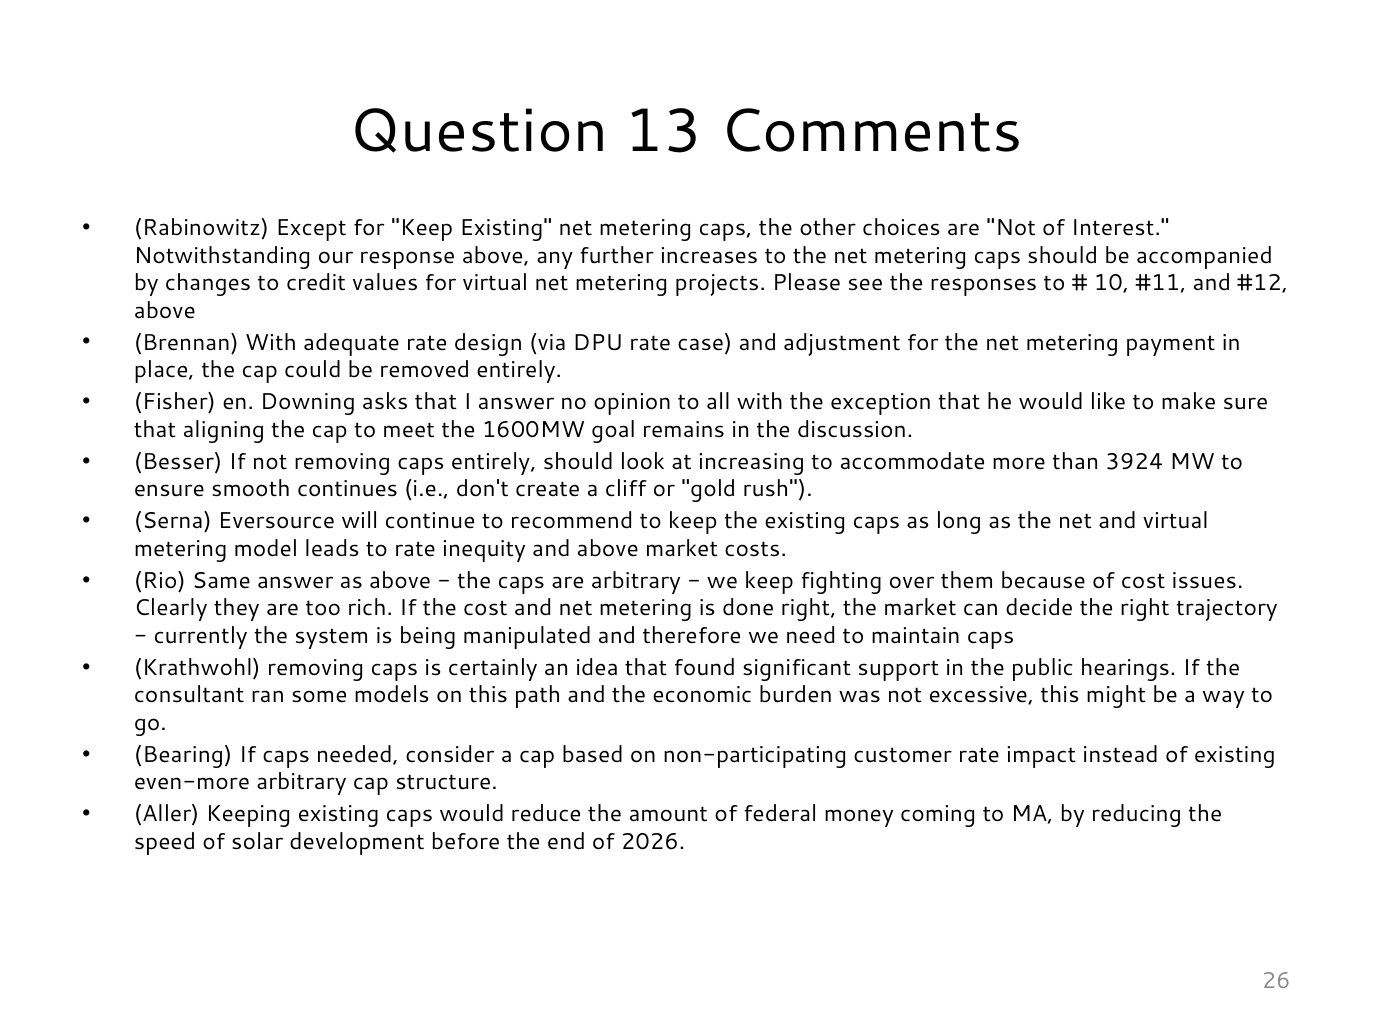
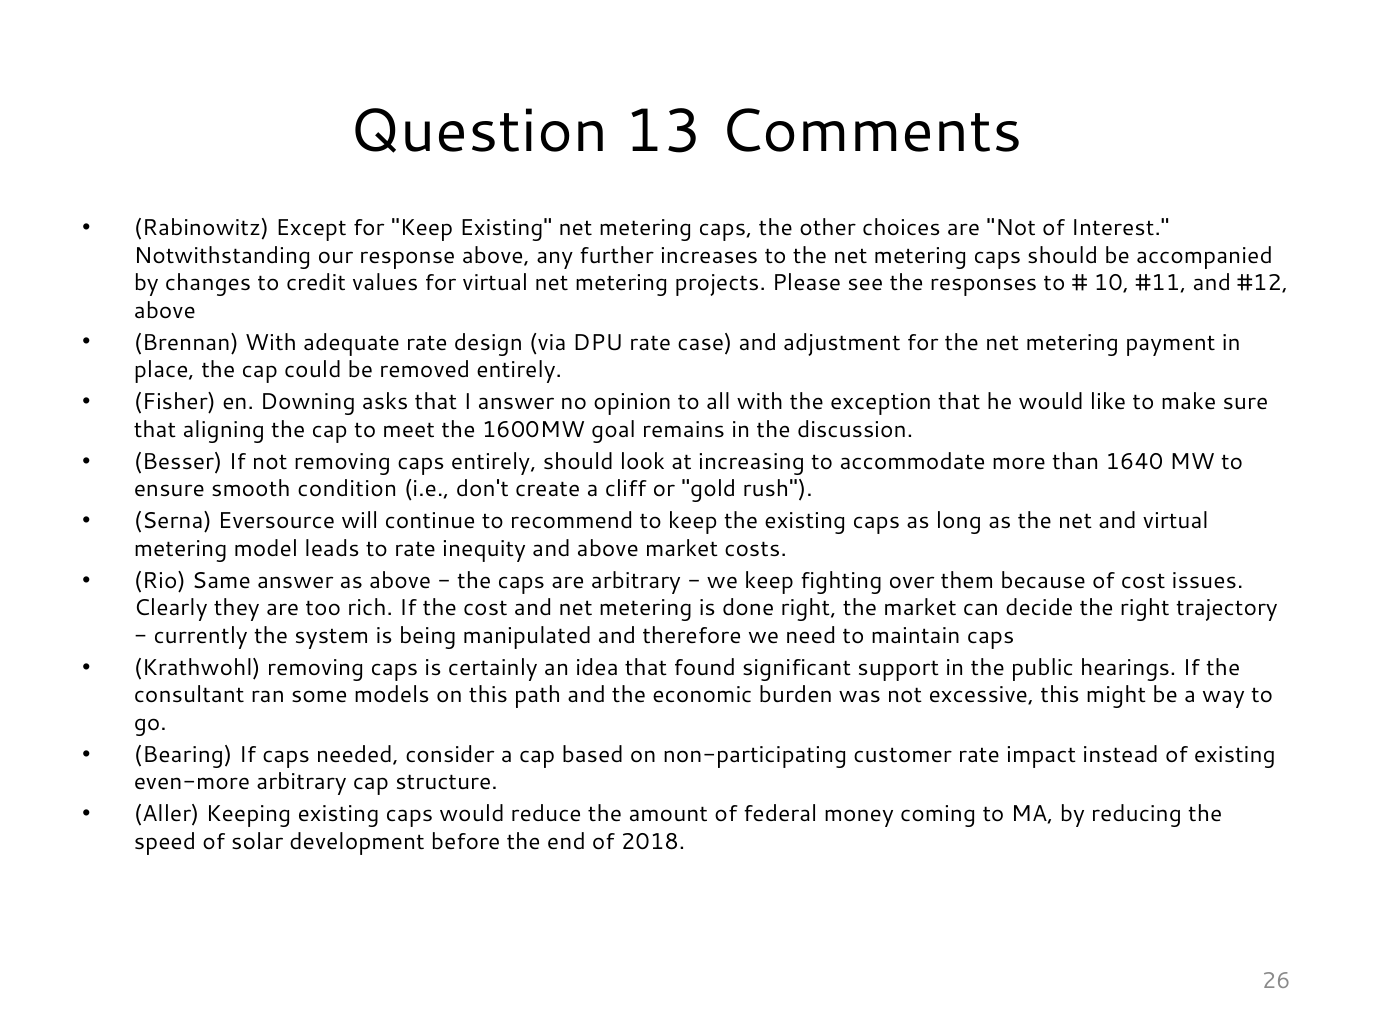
3924: 3924 -> 1640
continues: continues -> condition
2026: 2026 -> 2018
